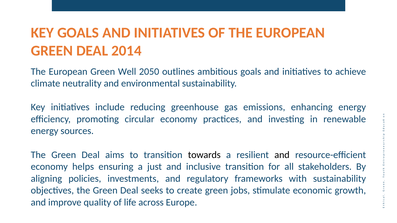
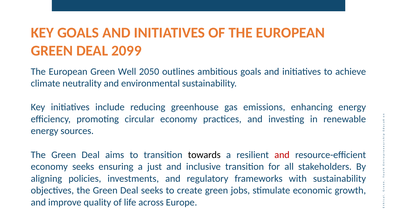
2014: 2014 -> 2099
and at (282, 155) colour: black -> red
economy helps: helps -> seeks
